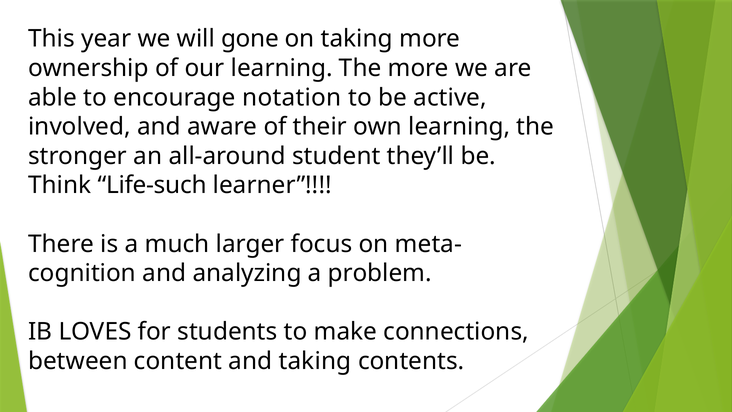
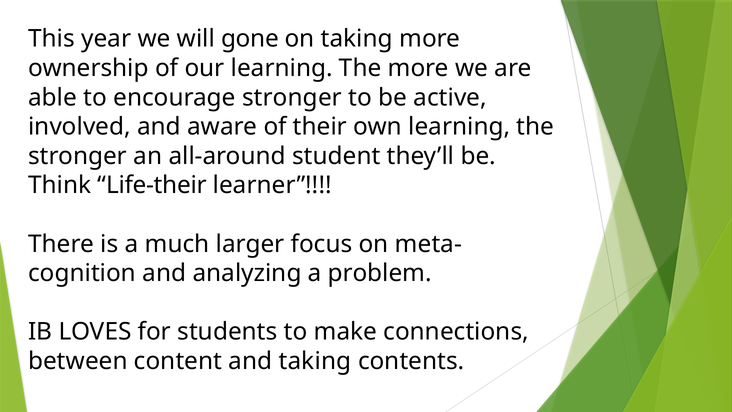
encourage notation: notation -> stronger
Life-such: Life-such -> Life-their
